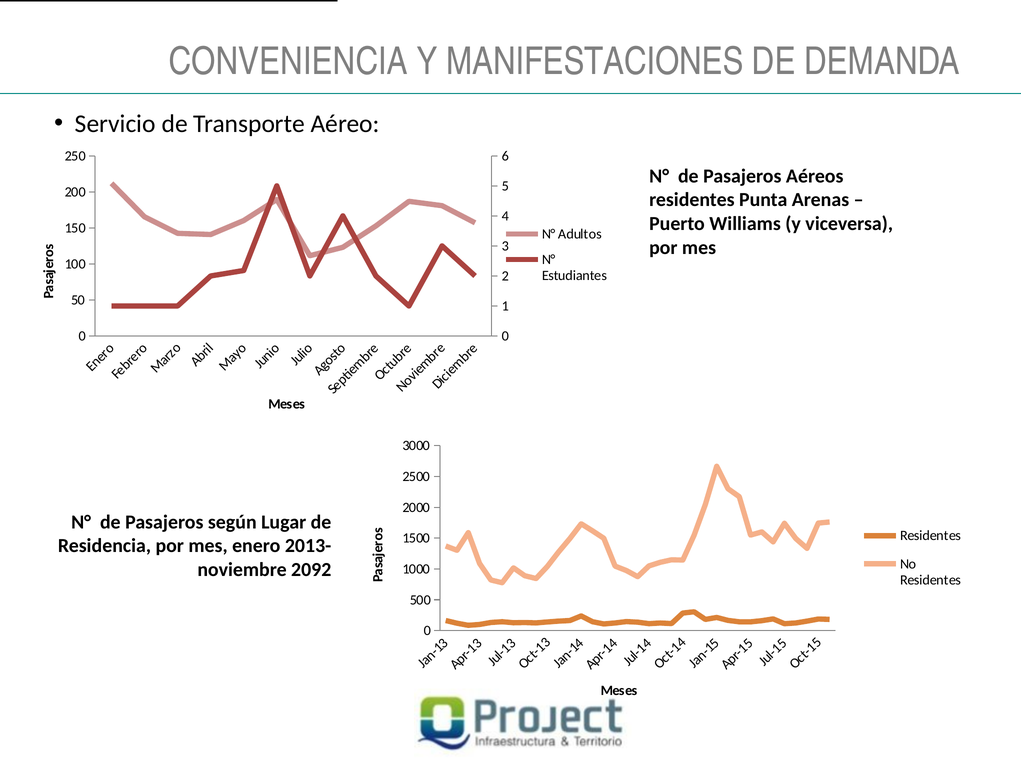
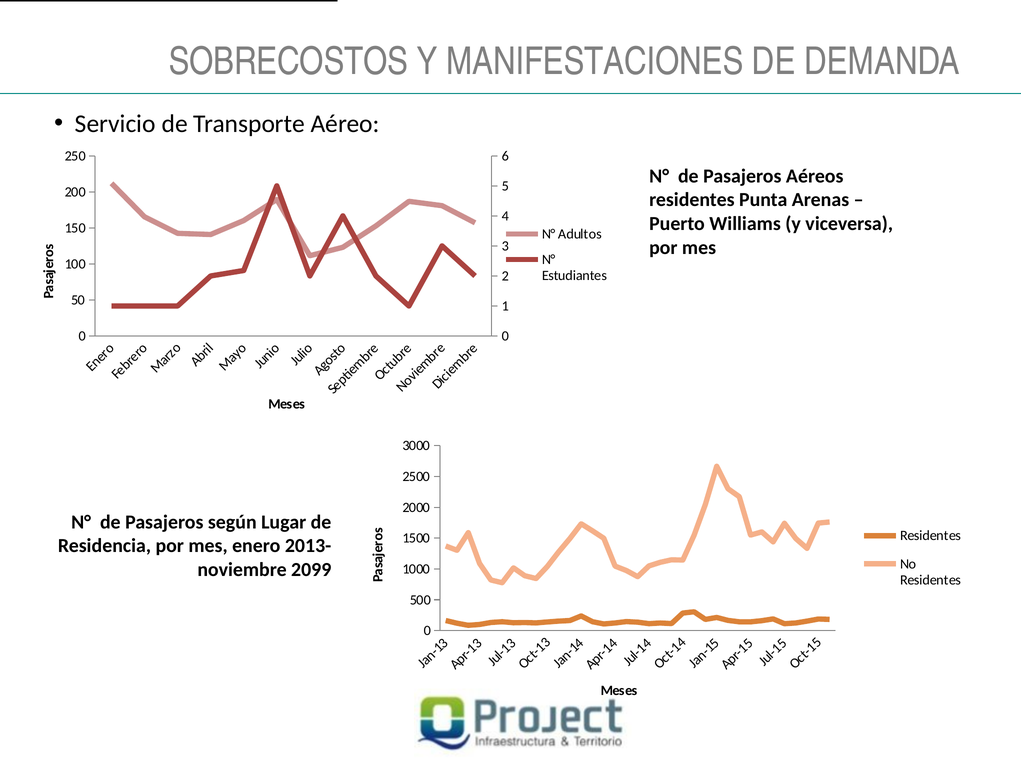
CONVENIENCIA: CONVENIENCIA -> SOBRECOSTOS
2092: 2092 -> 2099
